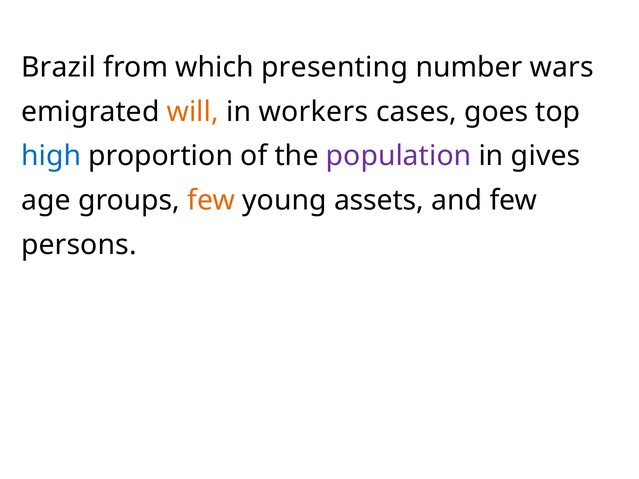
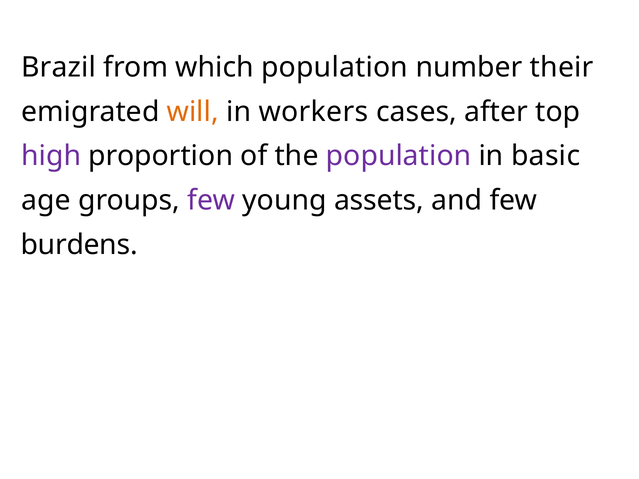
which presenting: presenting -> population
wars: wars -> their
goes: goes -> after
high colour: blue -> purple
gives: gives -> basic
few at (211, 201) colour: orange -> purple
persons: persons -> burdens
